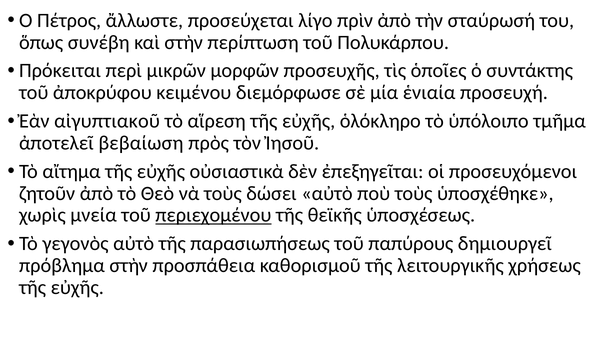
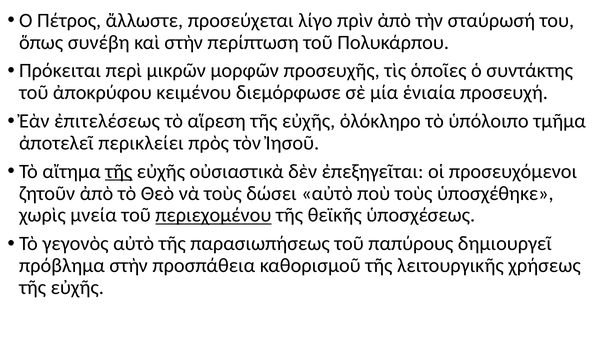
αἰγυπτιακοῦ: αἰγυπτιακοῦ -> ἐπιτελέσεως
βεβαίωση: βεβαίωση -> περικλείει
τῆς at (119, 171) underline: none -> present
